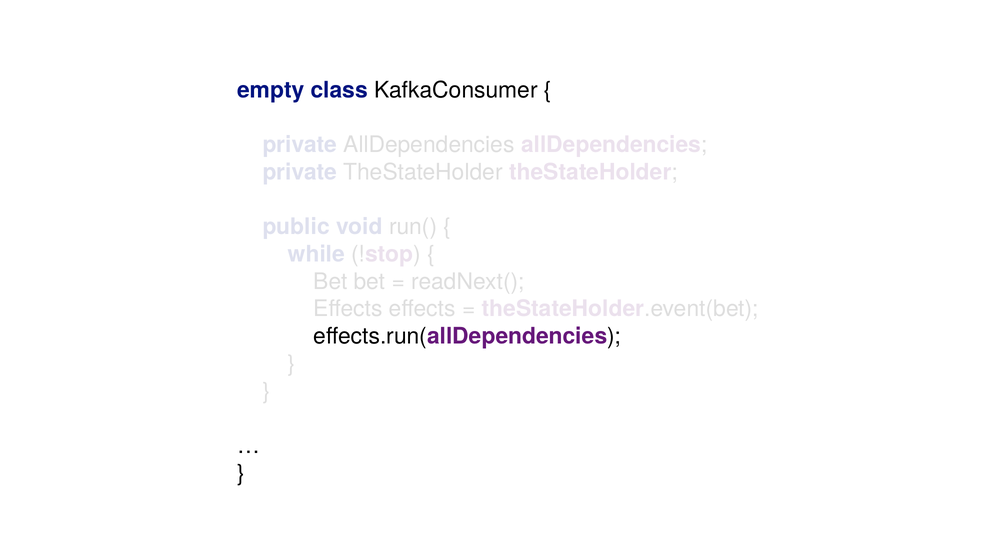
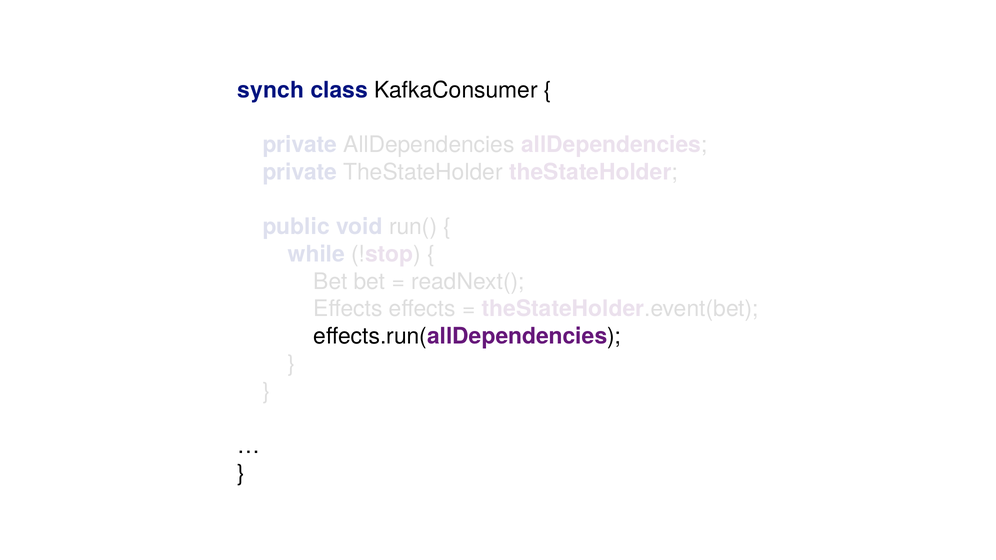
empty: empty -> synch
